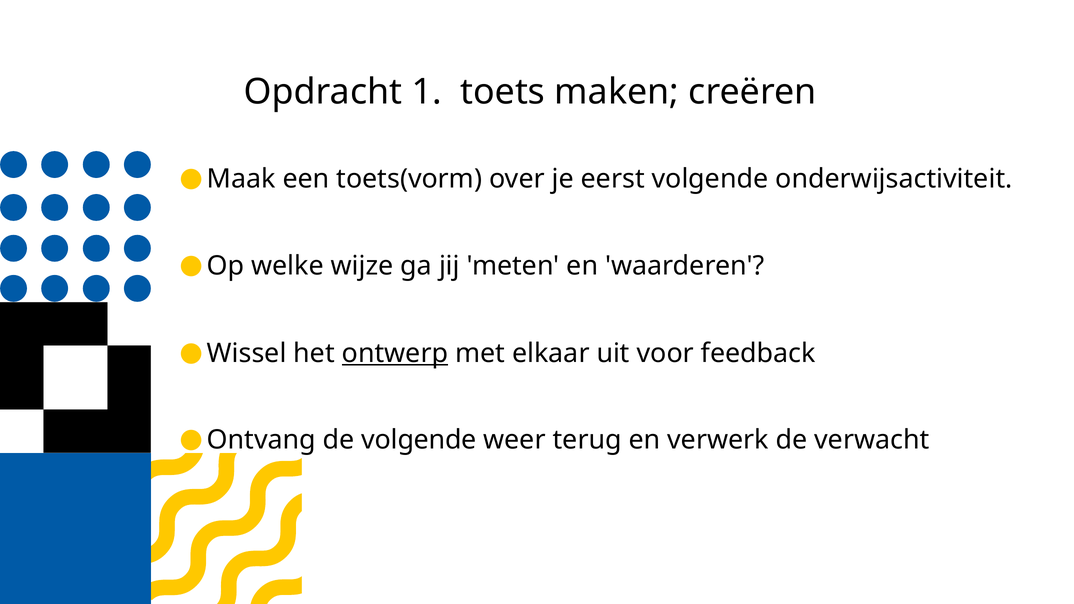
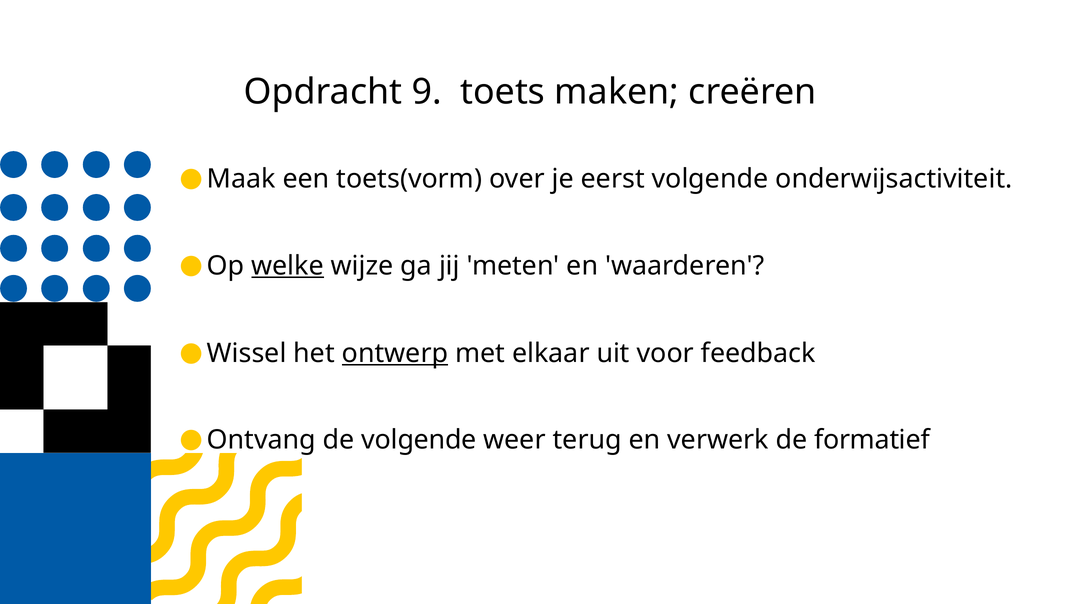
1: 1 -> 9
welke underline: none -> present
verwacht: verwacht -> formatief
